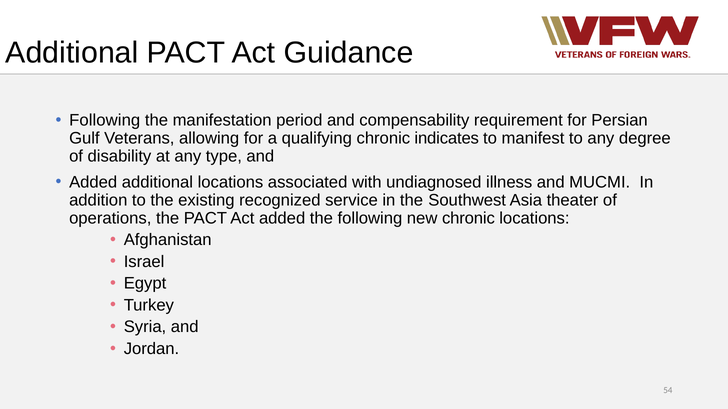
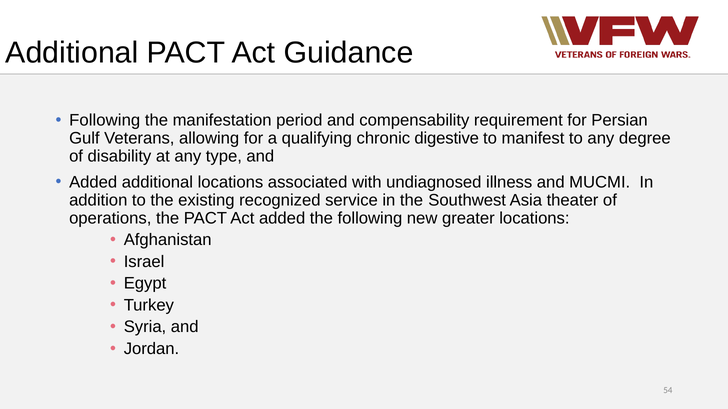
indicates: indicates -> digestive
new chronic: chronic -> greater
